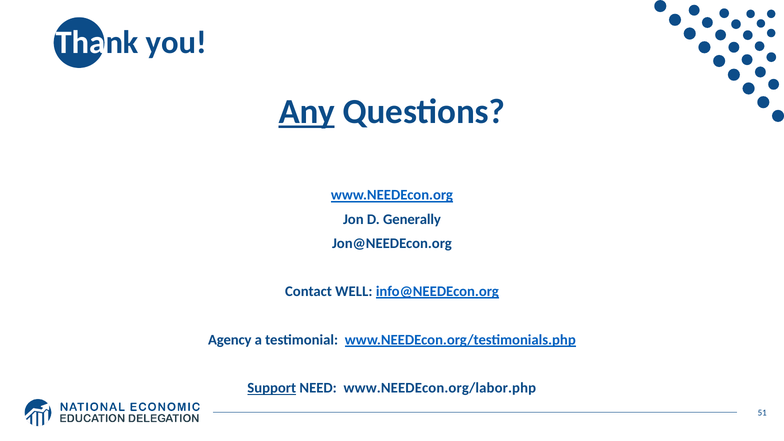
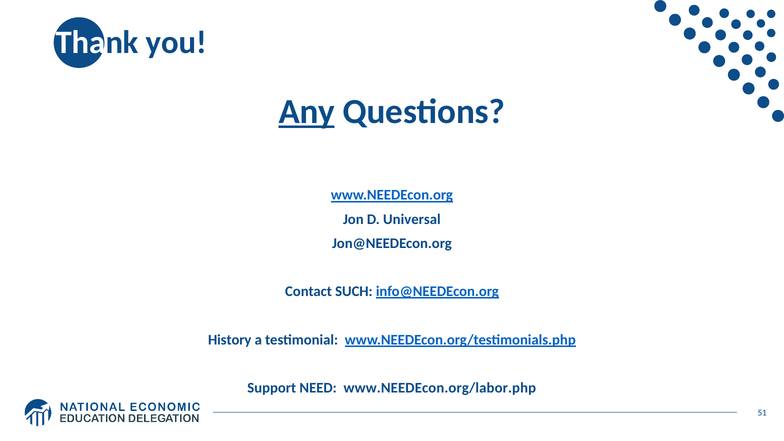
Generally: Generally -> Universal
WELL: WELL -> SUCH
Agency: Agency -> History
Support underline: present -> none
